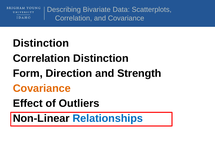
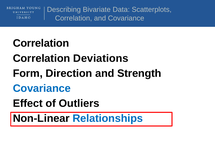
Distinction at (41, 43): Distinction -> Correlation
Correlation Distinction: Distinction -> Deviations
Covariance at (42, 88) colour: orange -> blue
